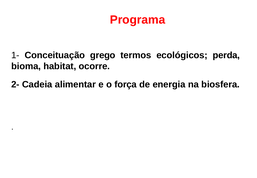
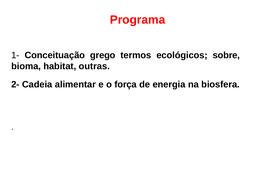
perda: perda -> sobre
ocorre: ocorre -> outras
